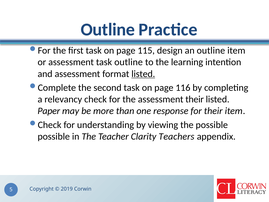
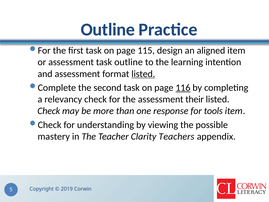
an outline: outline -> aligned
116 underline: none -> present
Paper at (49, 111): Paper -> Check
for their: their -> tools
possible at (54, 136): possible -> mastery
